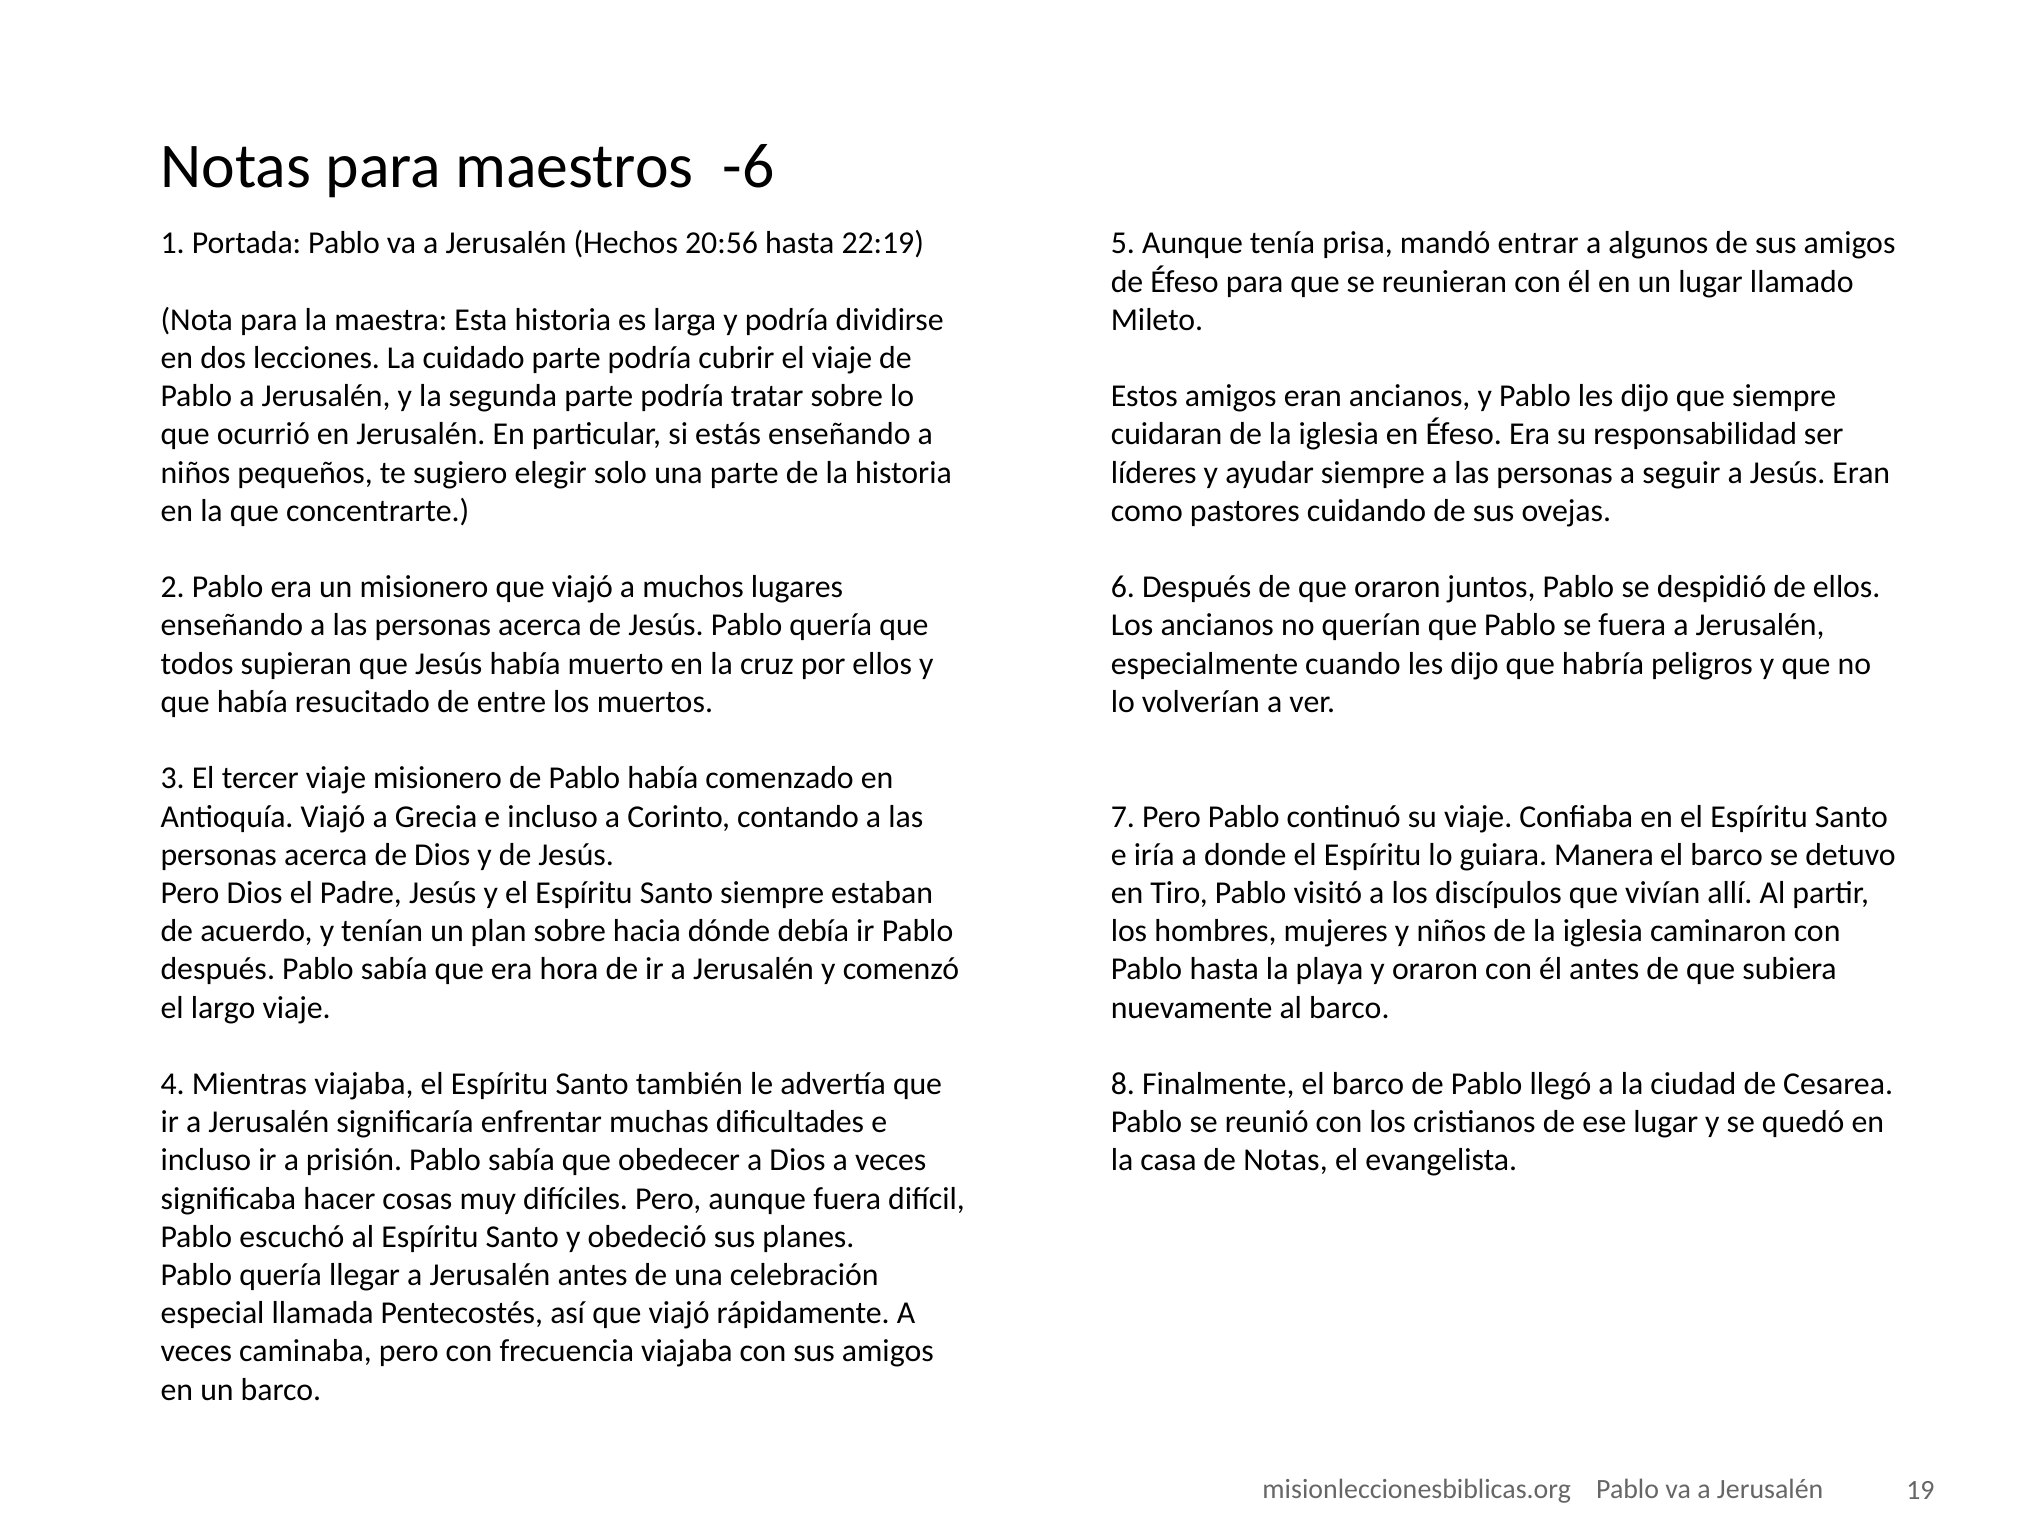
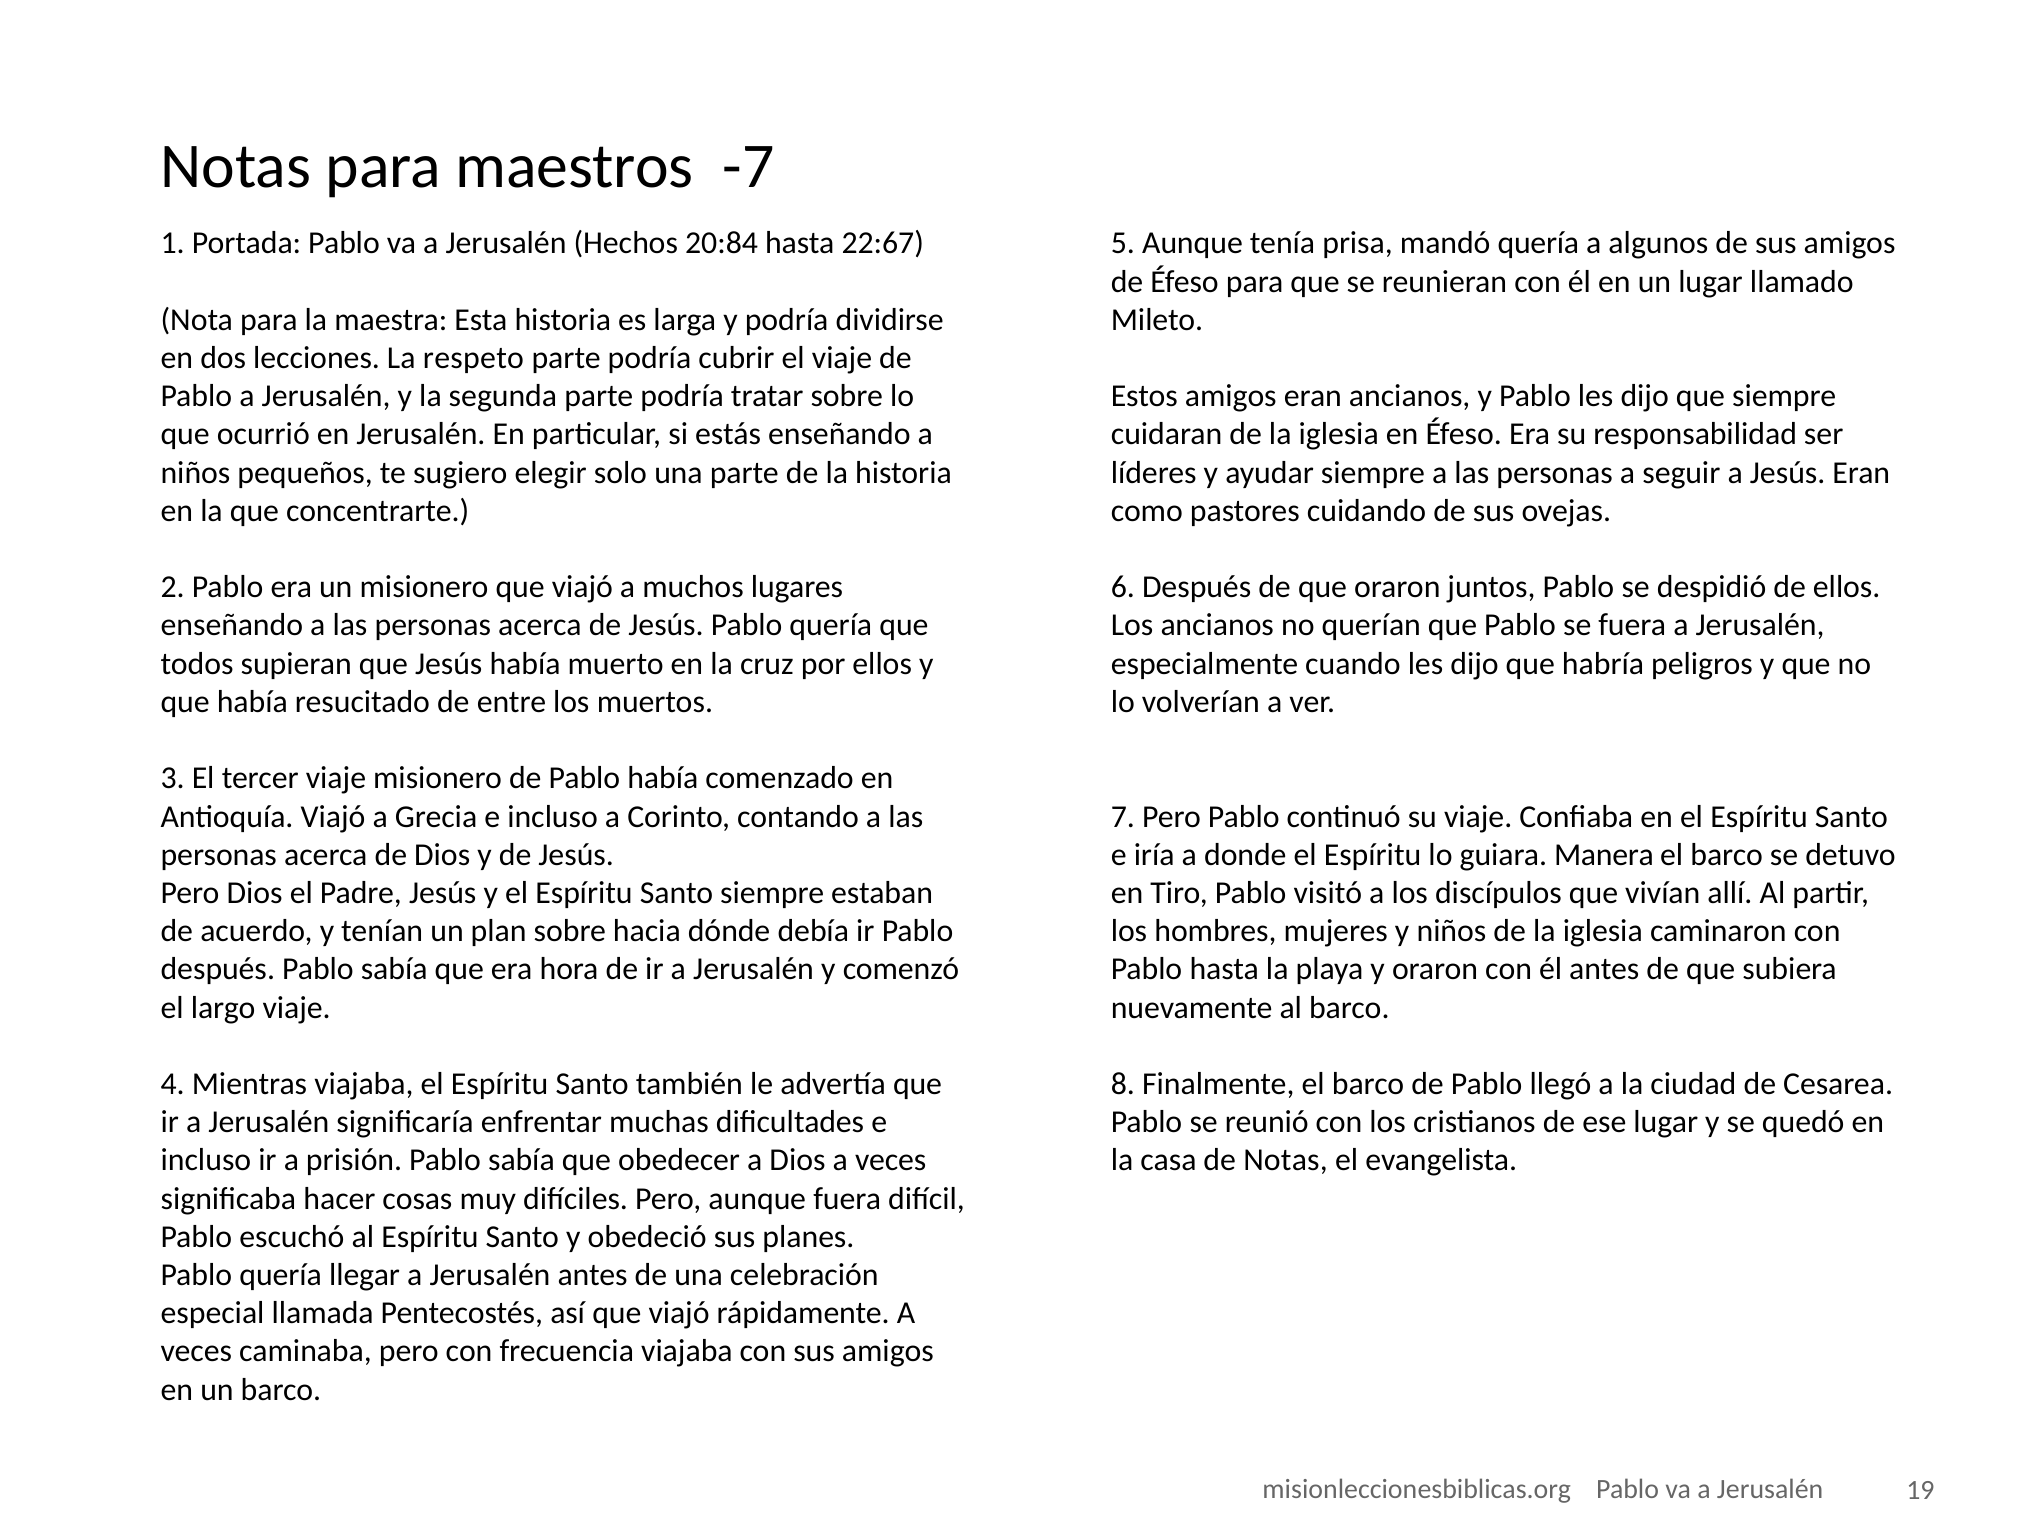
-6: -6 -> -7
20:56: 20:56 -> 20:84
22:19: 22:19 -> 22:67
mandó entrar: entrar -> quería
cuidado: cuidado -> respeto
